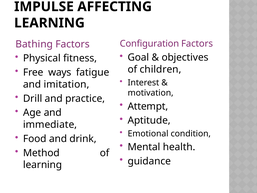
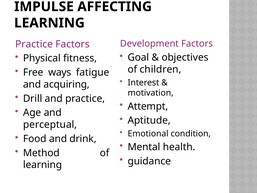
Configuration: Configuration -> Development
Bathing at (34, 44): Bathing -> Practice
imitation: imitation -> acquiring
immediate: immediate -> perceptual
